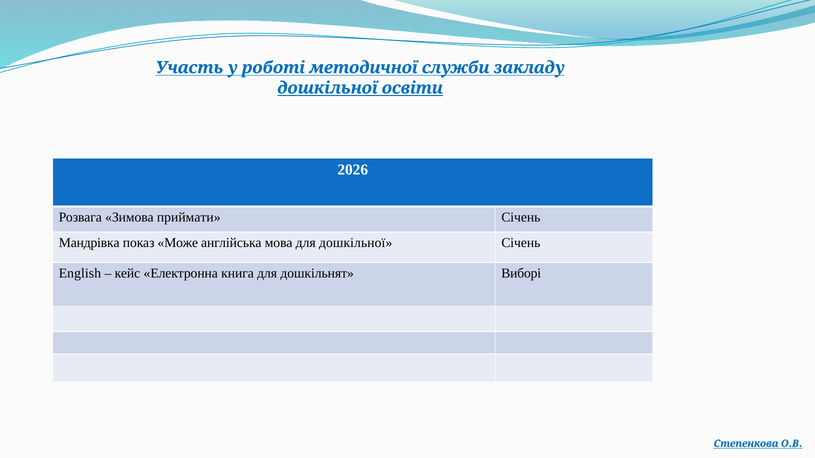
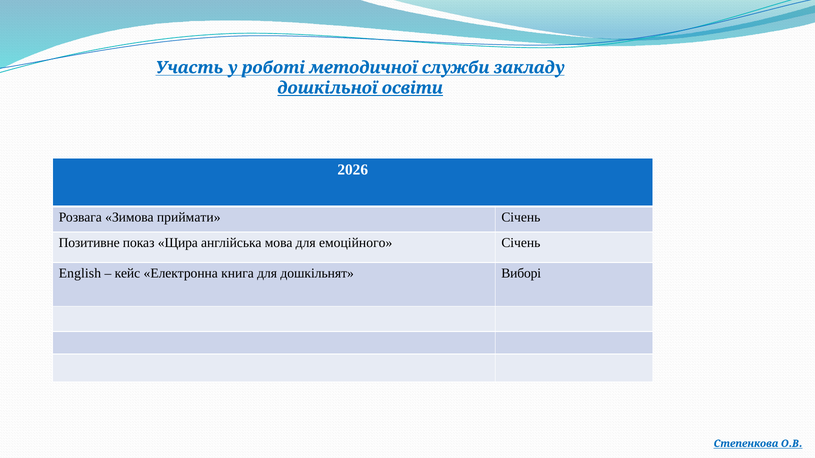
Мандрівка: Мандрівка -> Позитивне
Може: Може -> Щира
для дошкільної: дошкільної -> емоційного
